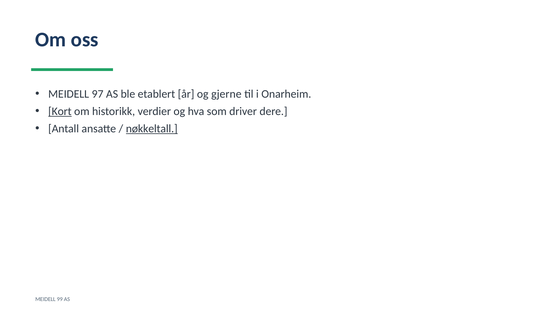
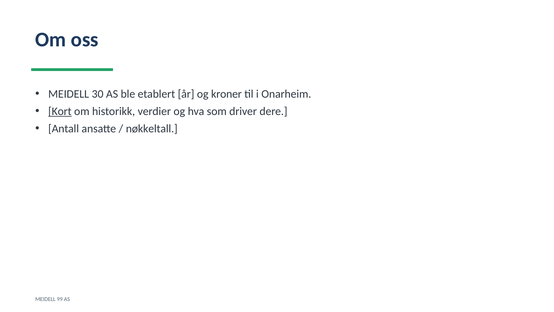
97: 97 -> 30
gjerne: gjerne -> kroner
nøkkeltall underline: present -> none
